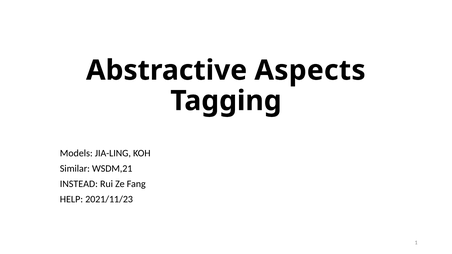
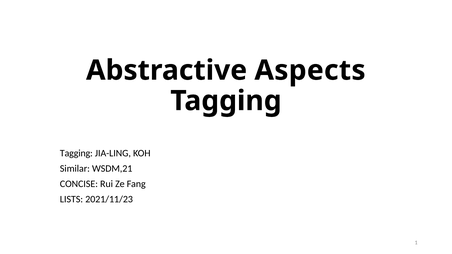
Models at (76, 153): Models -> Tagging
INSTEAD: INSTEAD -> CONCISE
HELP: HELP -> LISTS
